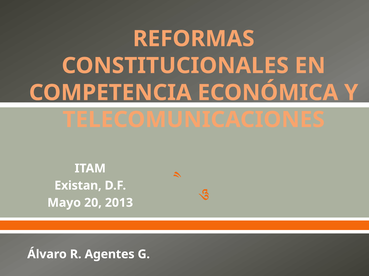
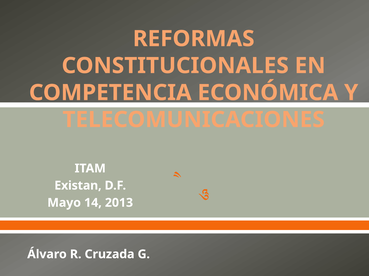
20: 20 -> 14
Agentes: Agentes -> Cruzada
